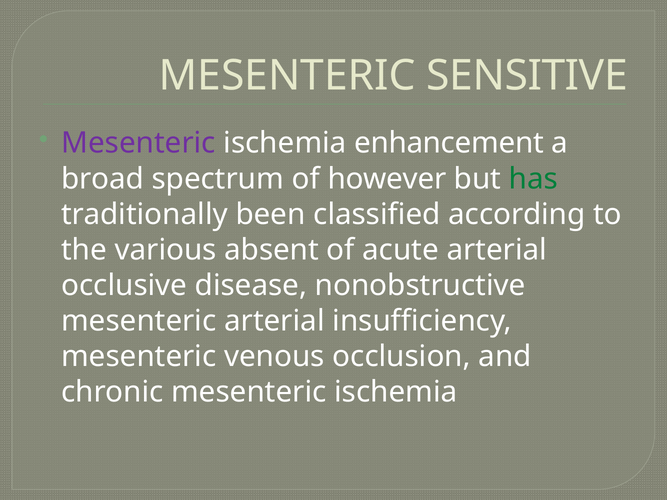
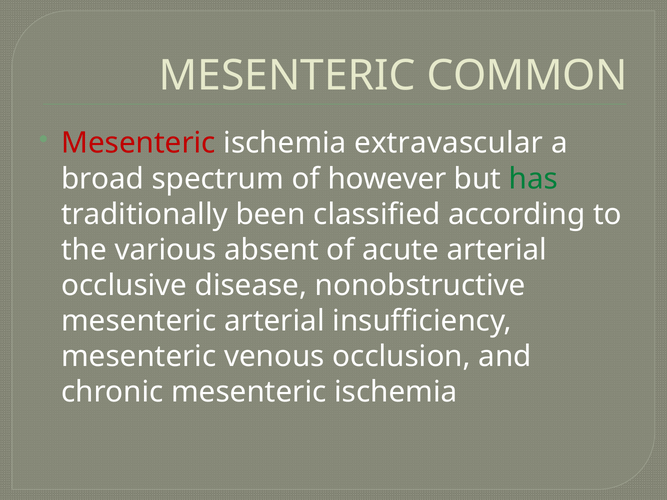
SENSITIVE: SENSITIVE -> COMMON
Mesenteric at (138, 143) colour: purple -> red
enhancement: enhancement -> extravascular
